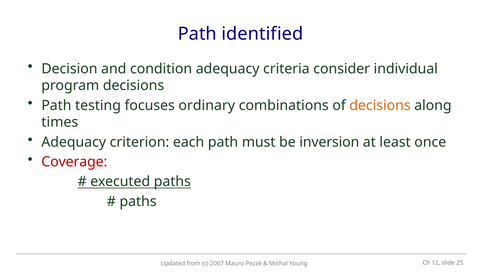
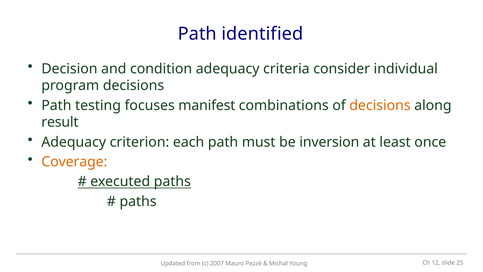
ordinary: ordinary -> manifest
times: times -> result
Coverage colour: red -> orange
